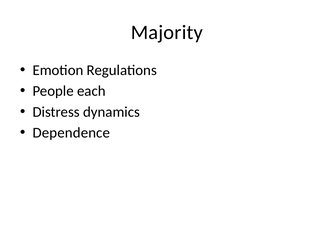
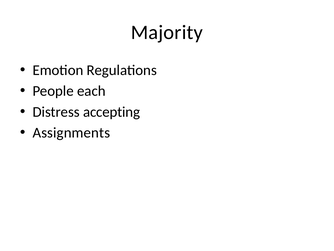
dynamics: dynamics -> accepting
Dependence: Dependence -> Assignments
